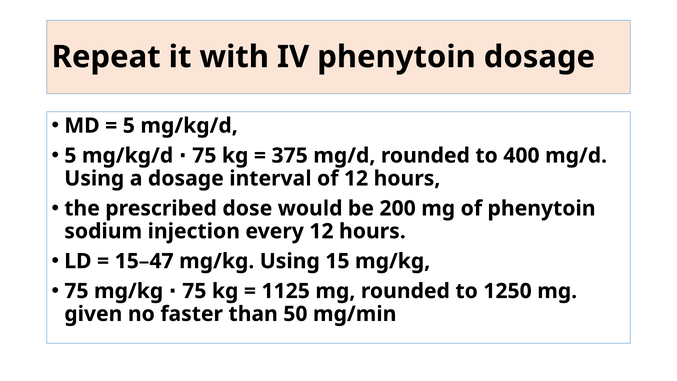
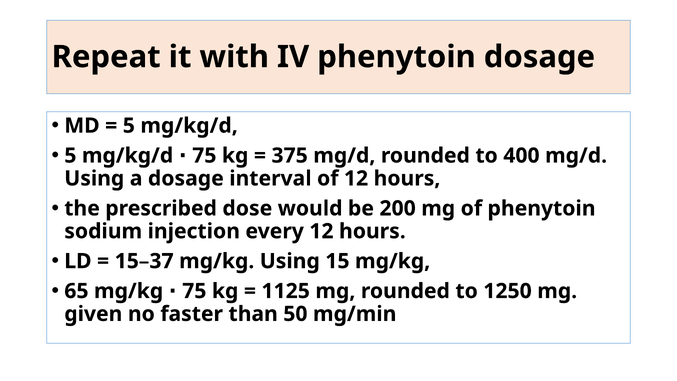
15–47: 15–47 -> 15–37
75 at (76, 291): 75 -> 65
